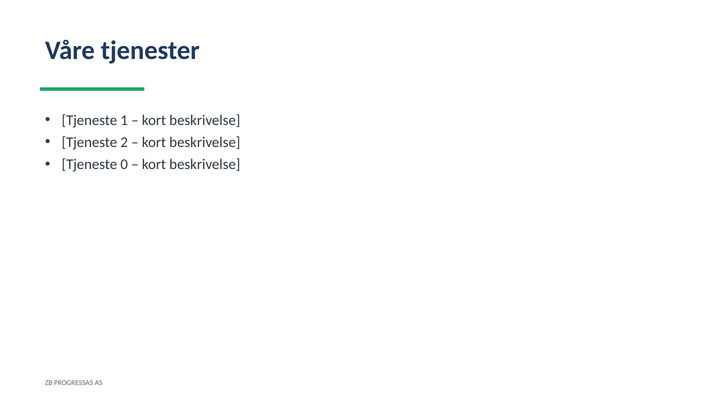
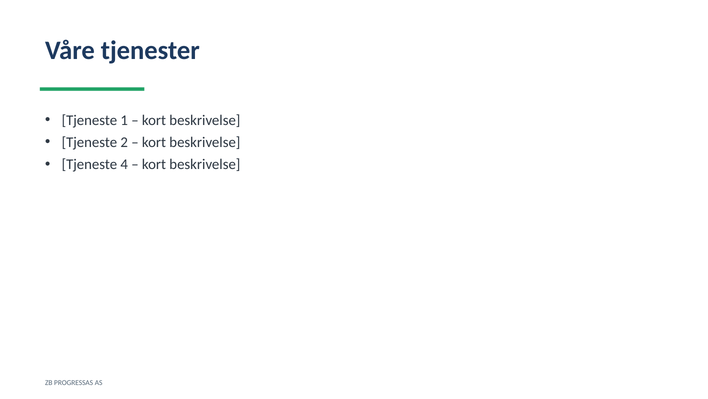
0: 0 -> 4
